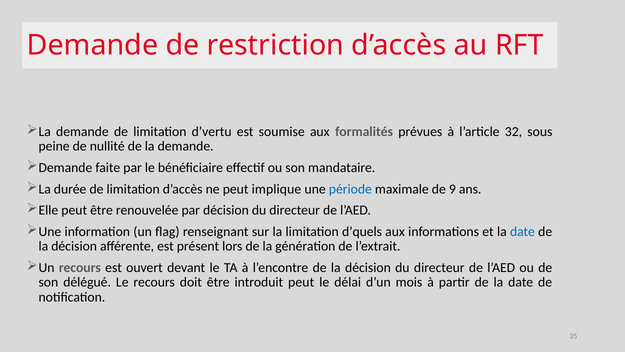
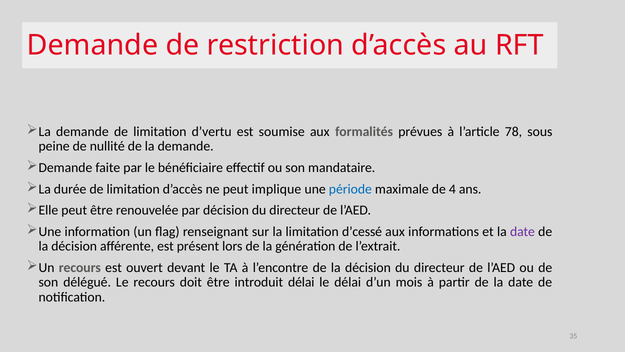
32: 32 -> 78
9: 9 -> 4
d’quels: d’quels -> d’cessé
date at (522, 231) colour: blue -> purple
introduit peut: peut -> délai
